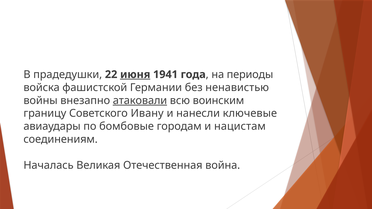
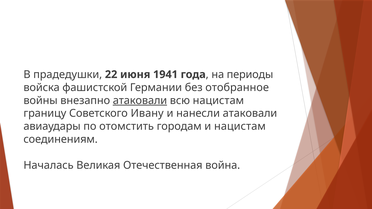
июня underline: present -> none
ненавистью: ненавистью -> отобранное
всю воинским: воинским -> нацистам
нанесли ключевые: ключевые -> атаковали
бомбовые: бомбовые -> отомстить
